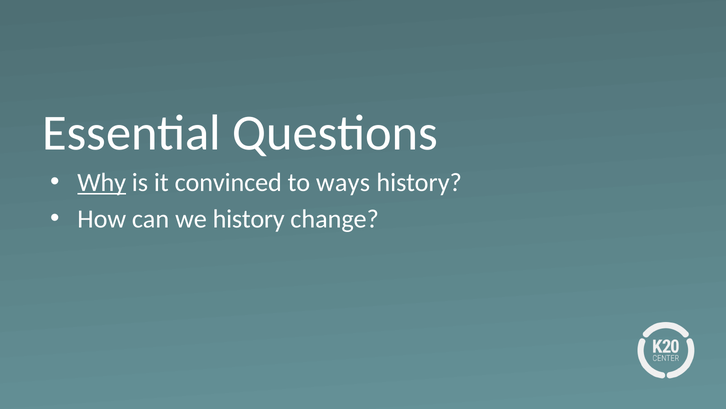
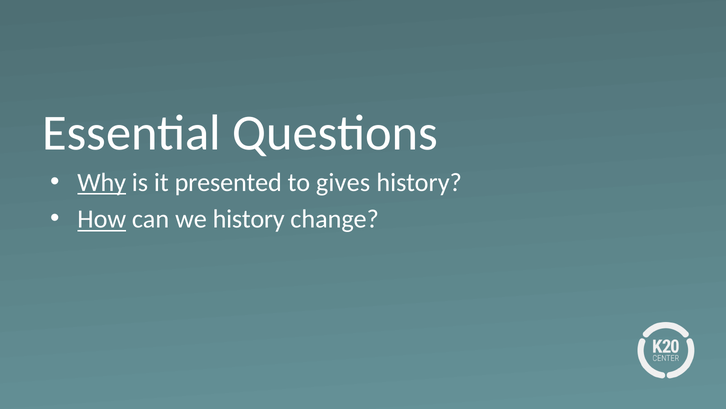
convinced: convinced -> presented
ways: ways -> gives
How underline: none -> present
